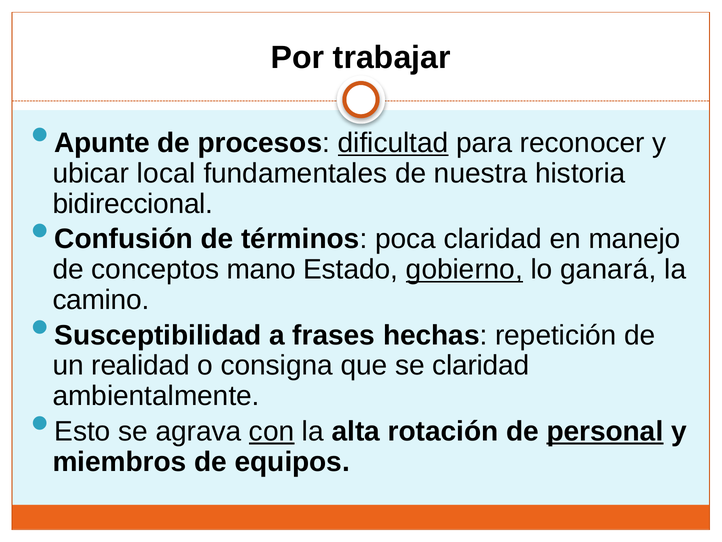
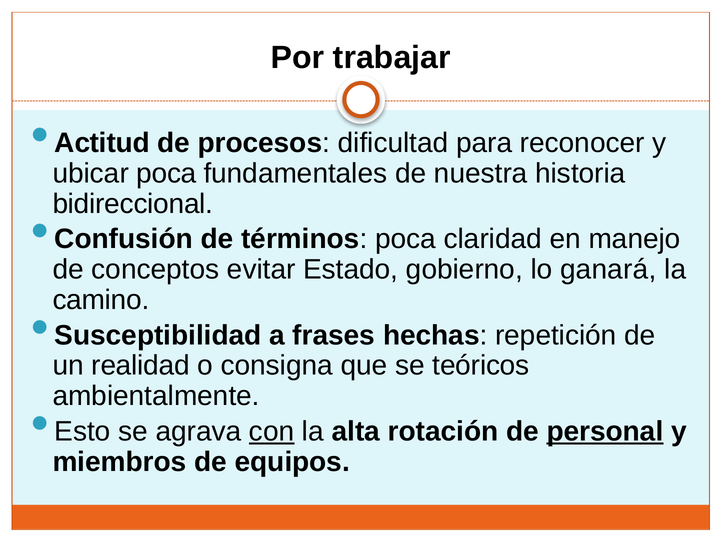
Apunte: Apunte -> Actitud
dificultad underline: present -> none
ubicar local: local -> poca
mano: mano -> evitar
gobierno underline: present -> none
se claridad: claridad -> teóricos
